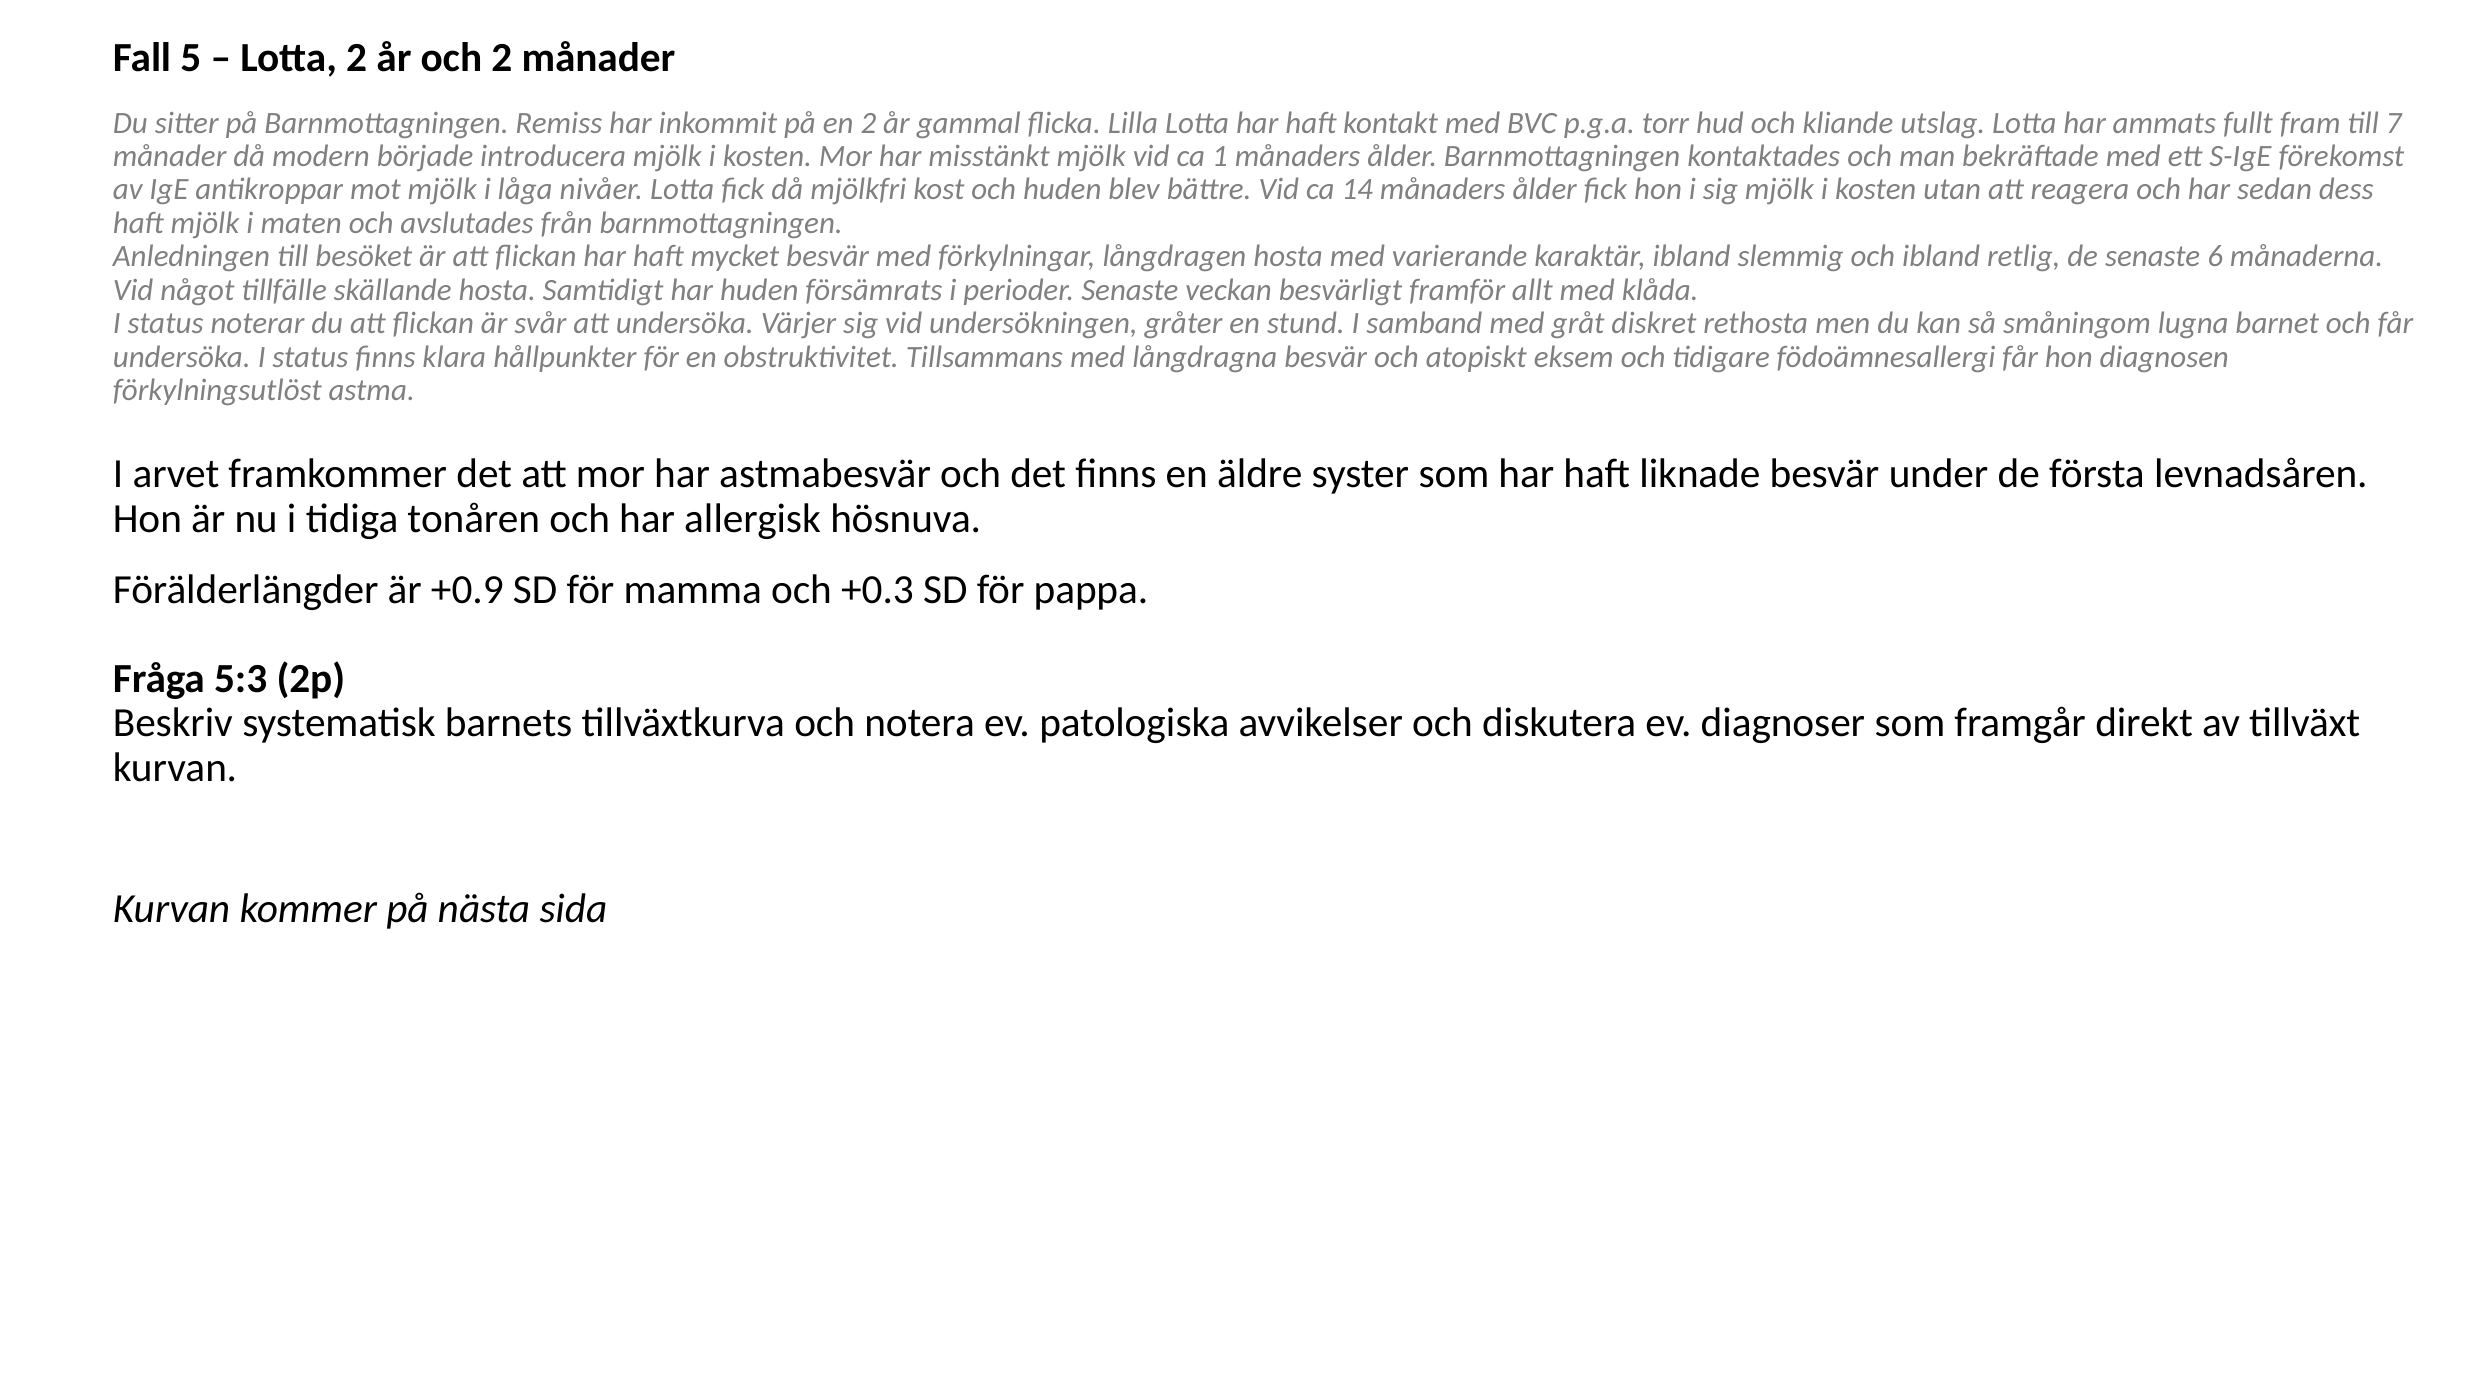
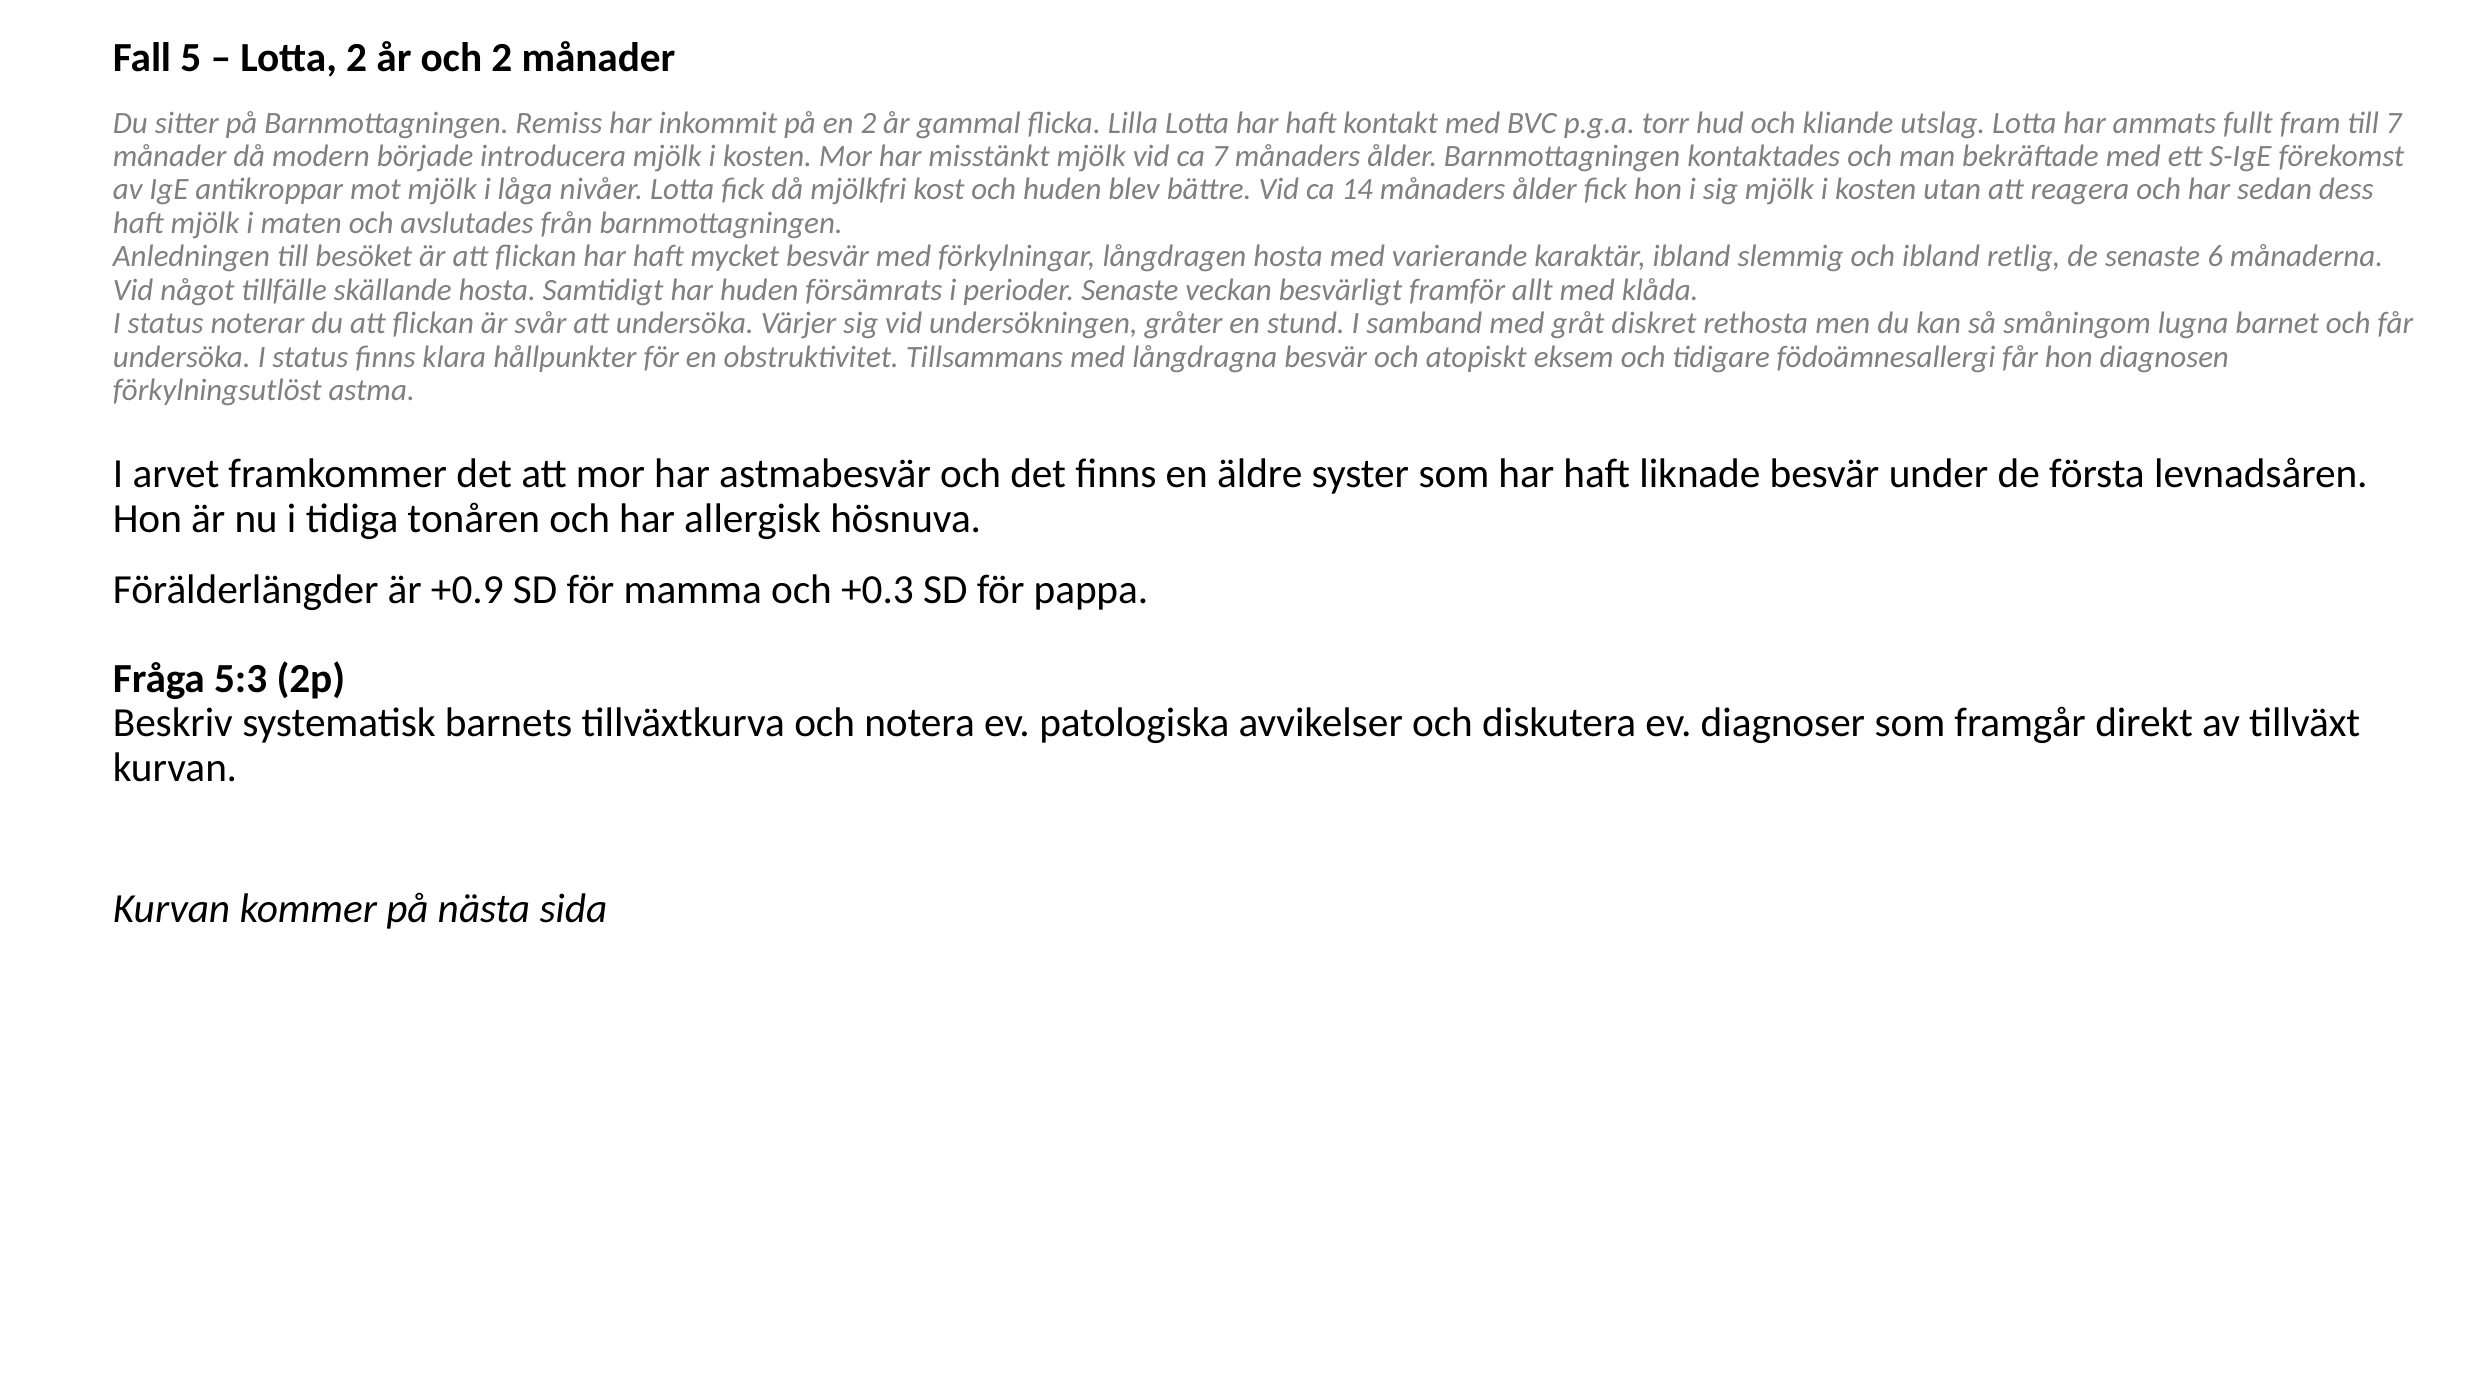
ca 1: 1 -> 7
